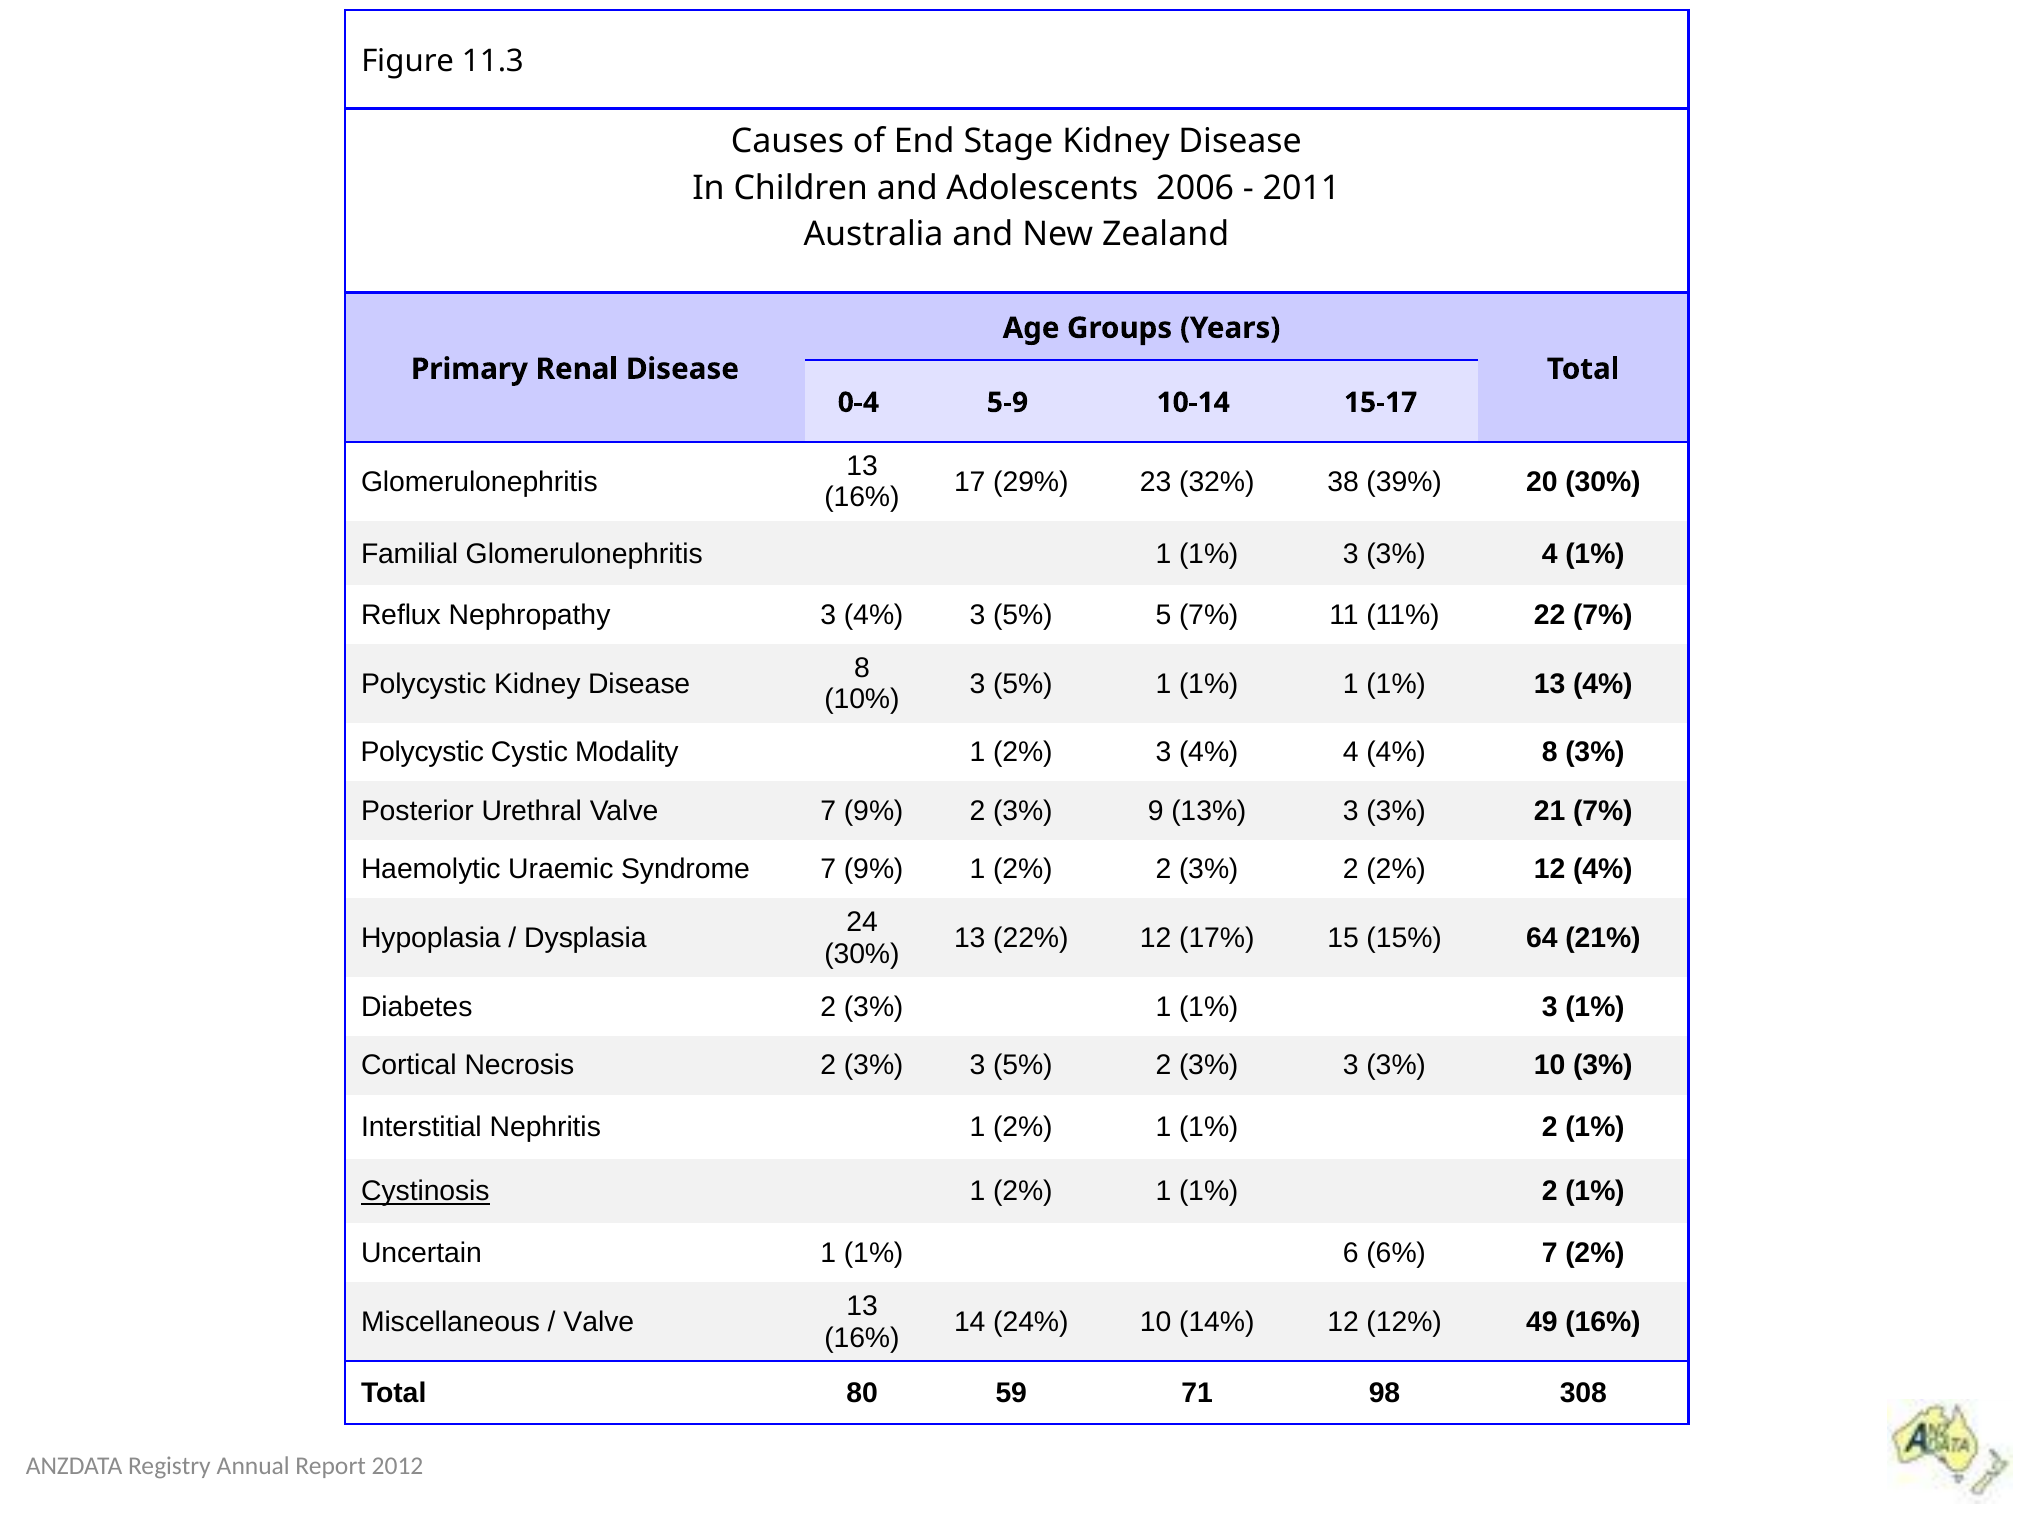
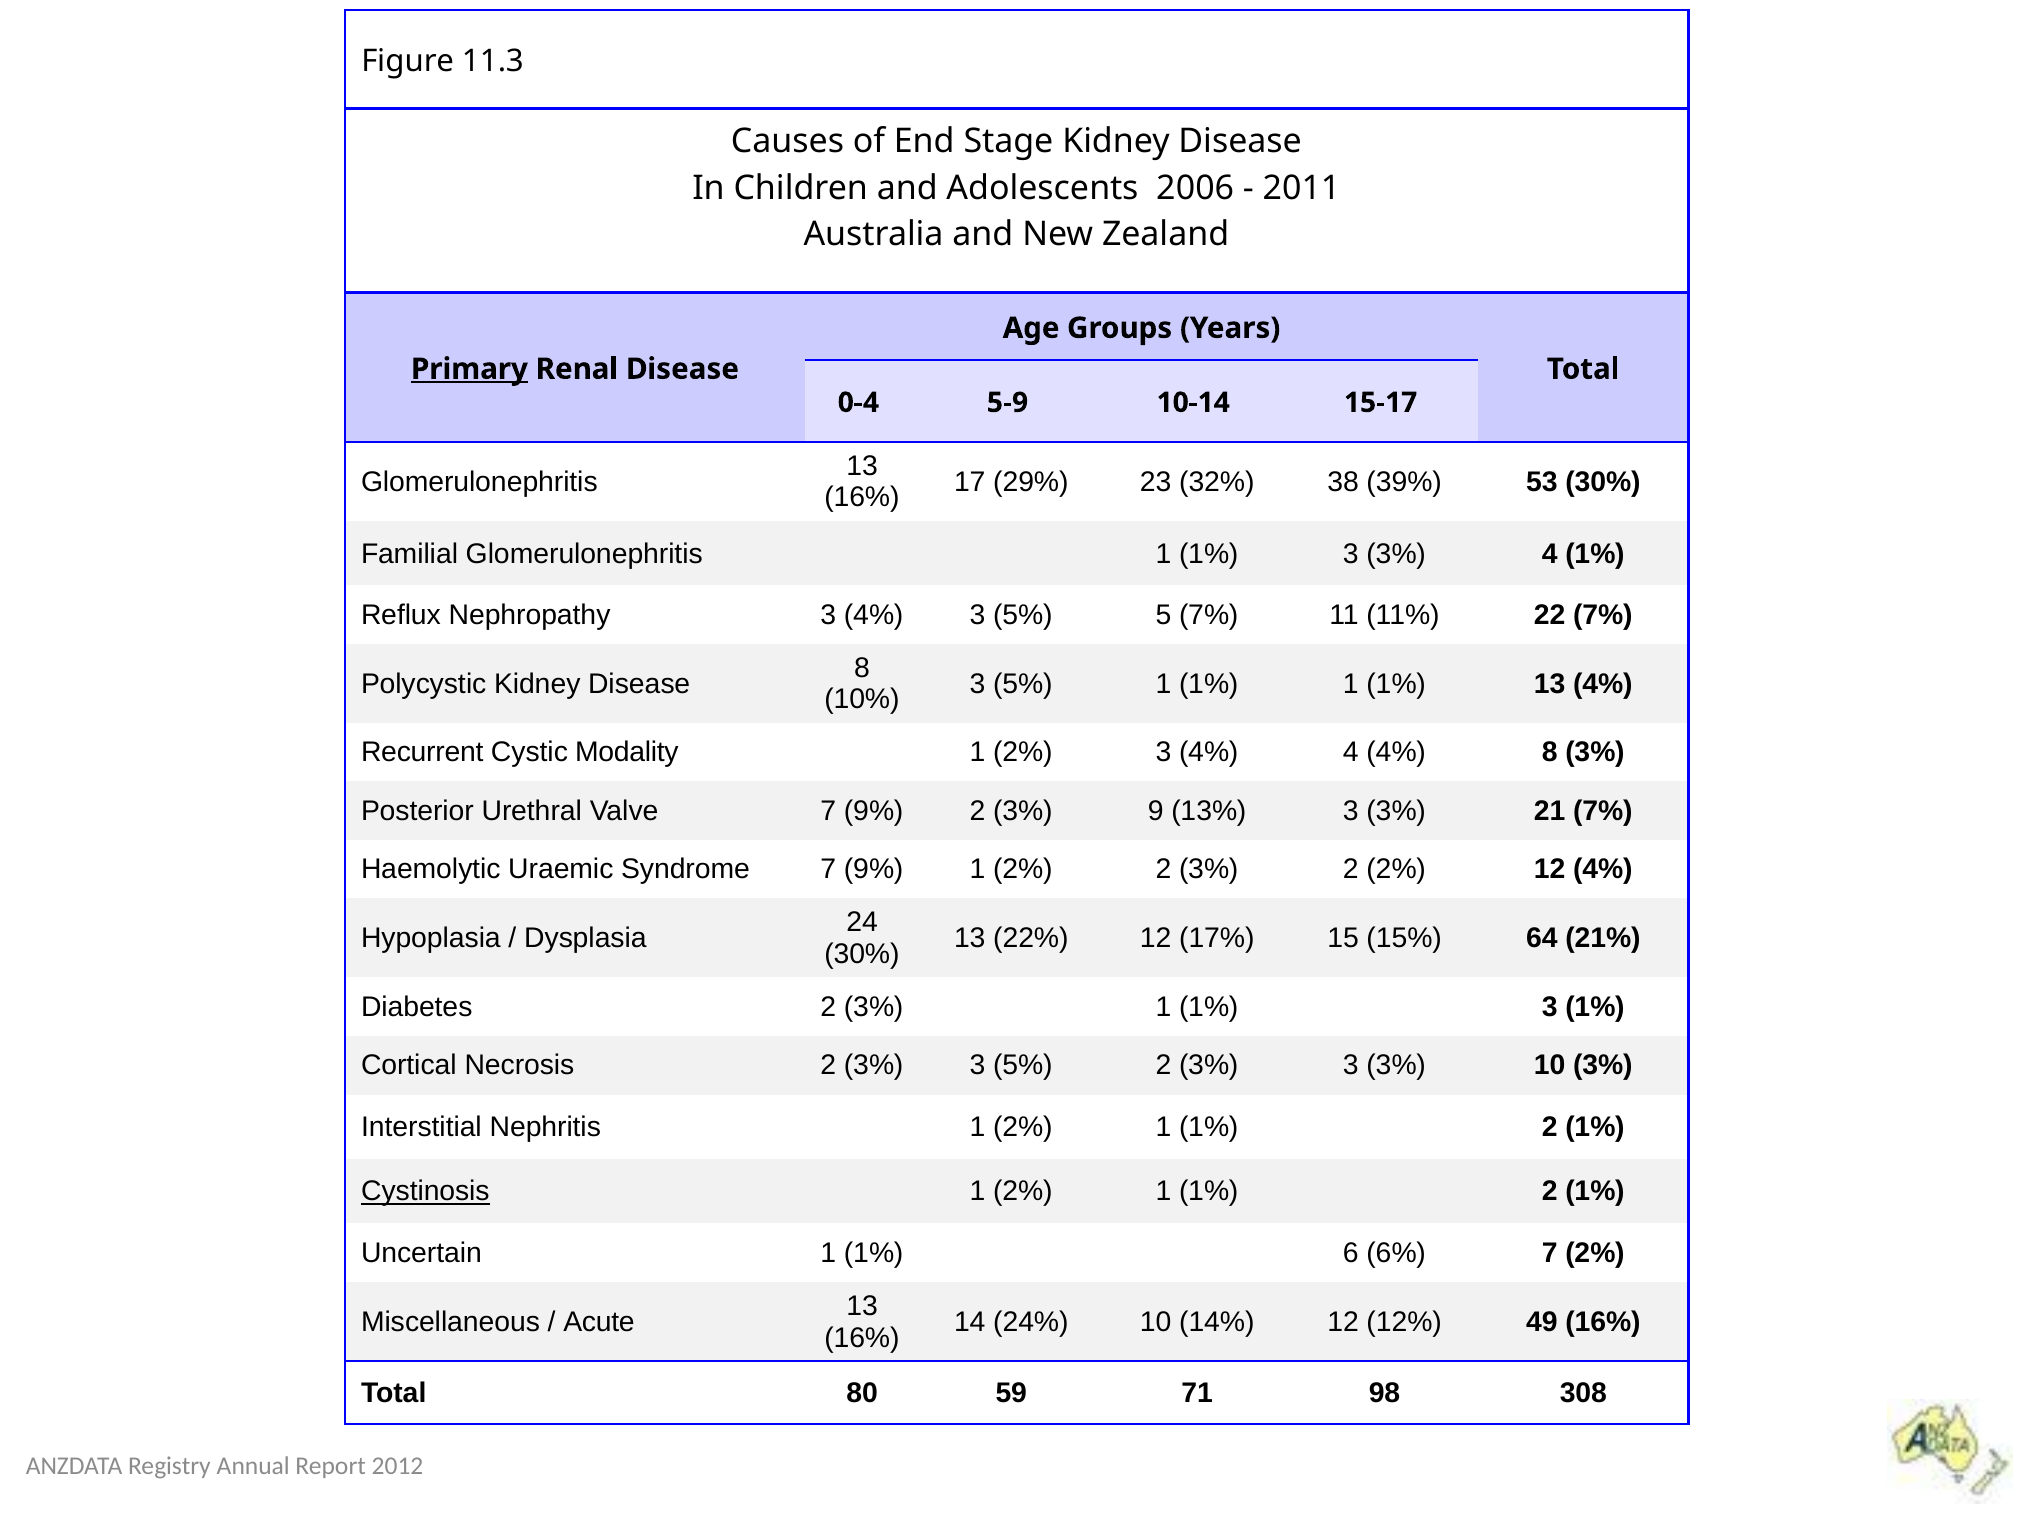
Primary underline: none -> present
20: 20 -> 53
Polycystic at (422, 753): Polycystic -> Recurrent
Valve at (599, 1322): Valve -> Acute
